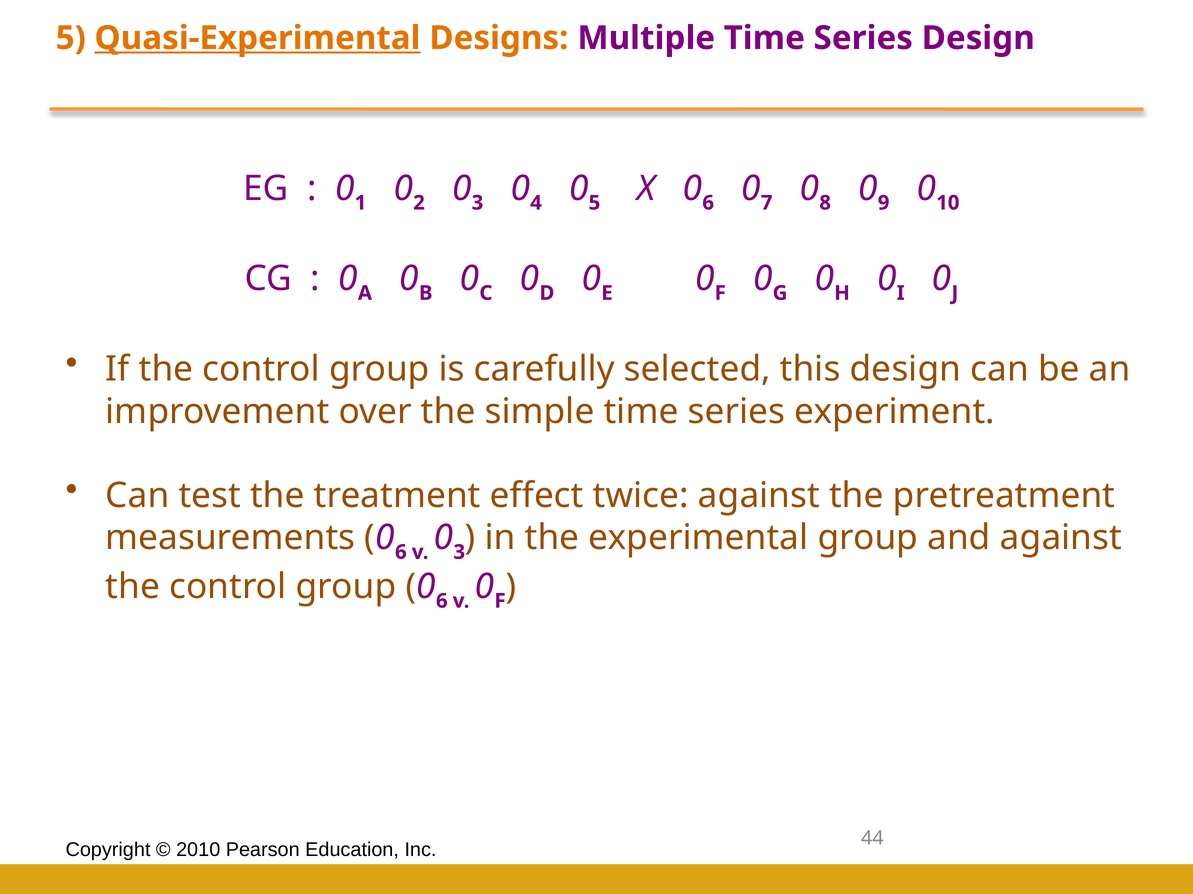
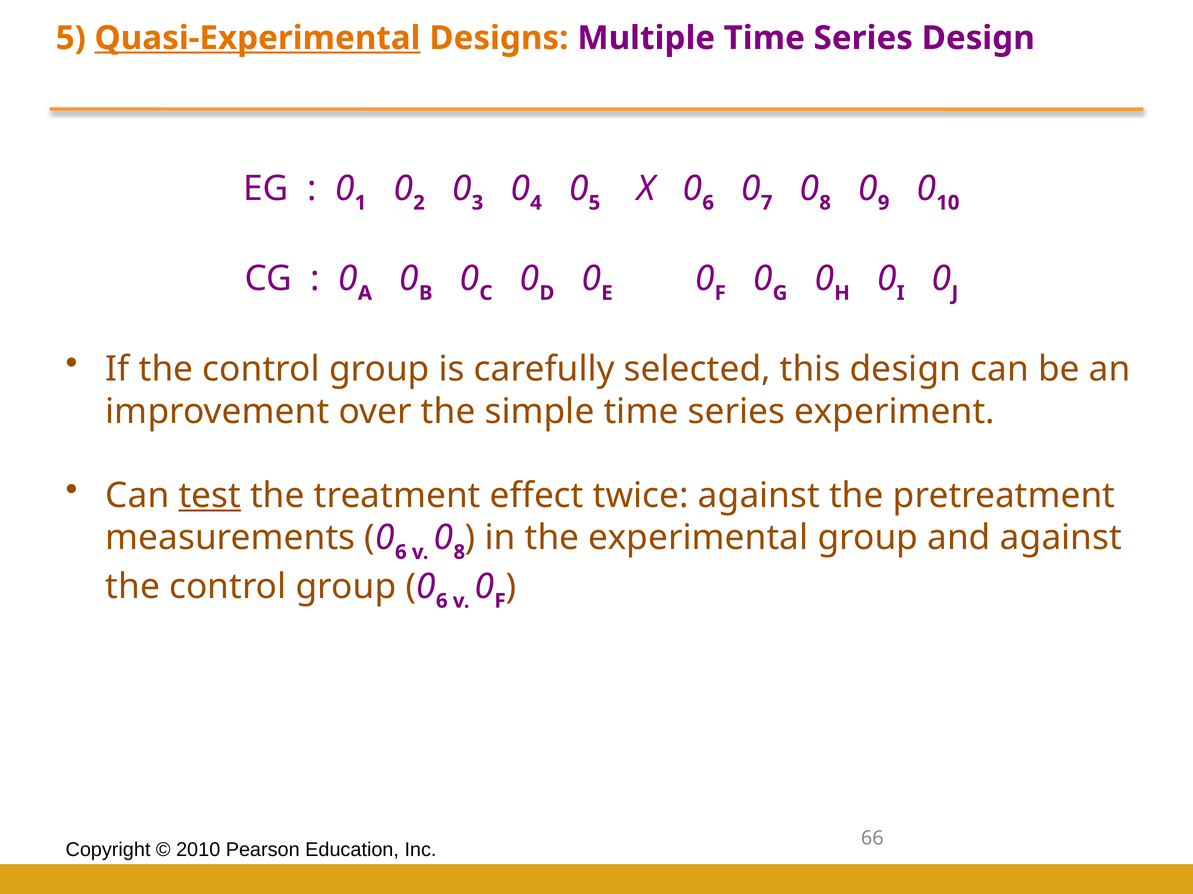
test underline: none -> present
3 at (459, 553): 3 -> 8
44: 44 -> 66
